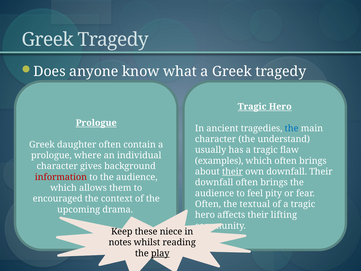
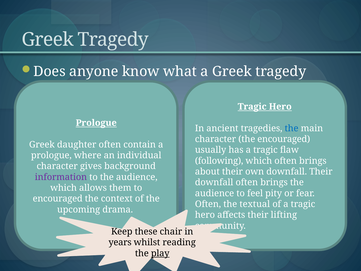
the understand: understand -> encouraged
examples: examples -> following
their at (232, 171) underline: present -> none
information colour: red -> purple
niece: niece -> chair
notes: notes -> years
